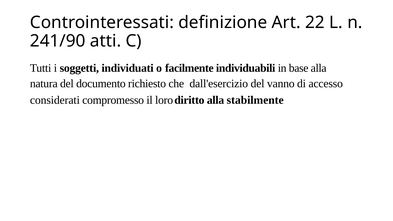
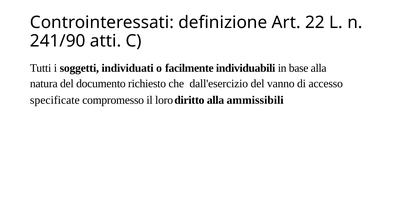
considerati: considerati -> specificate
stabilmente: stabilmente -> ammissibili
